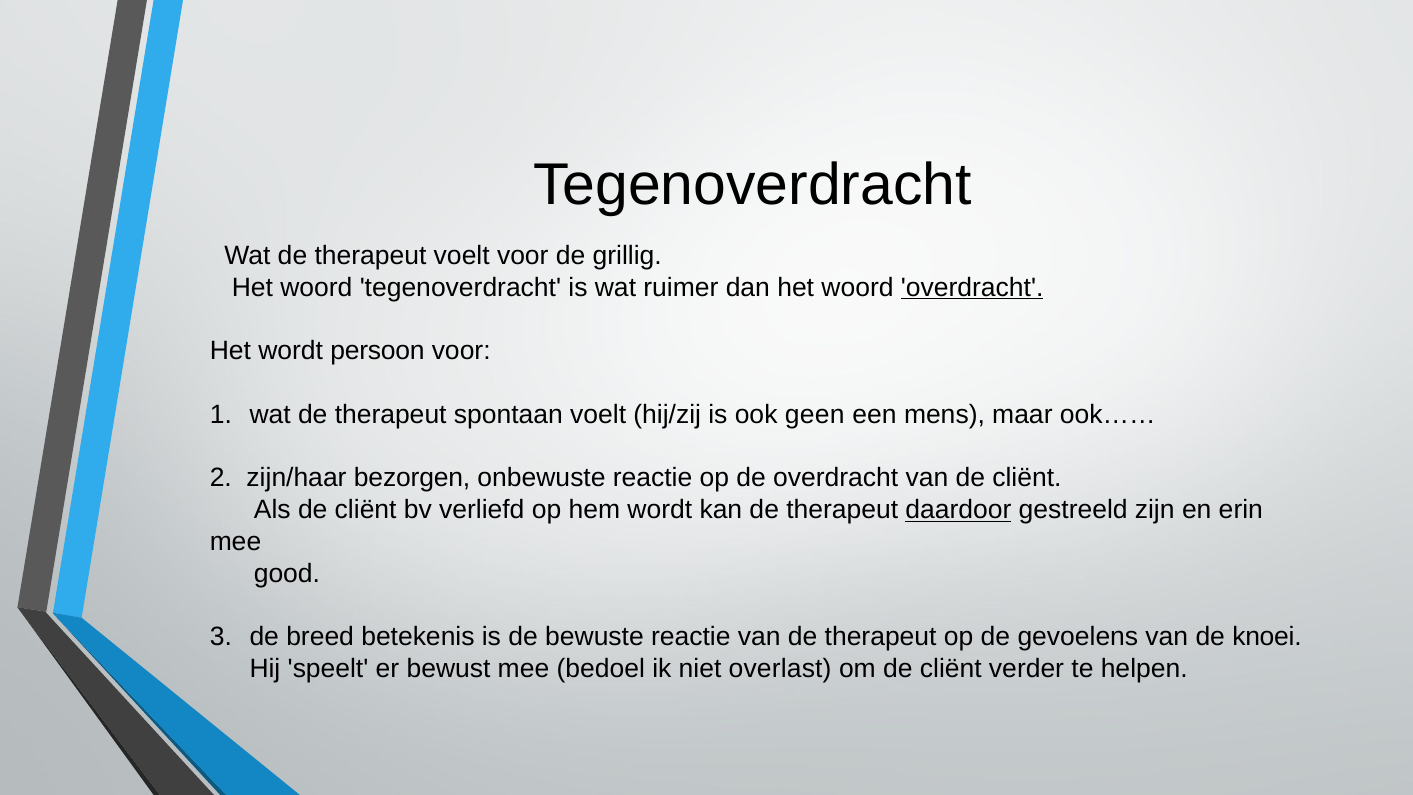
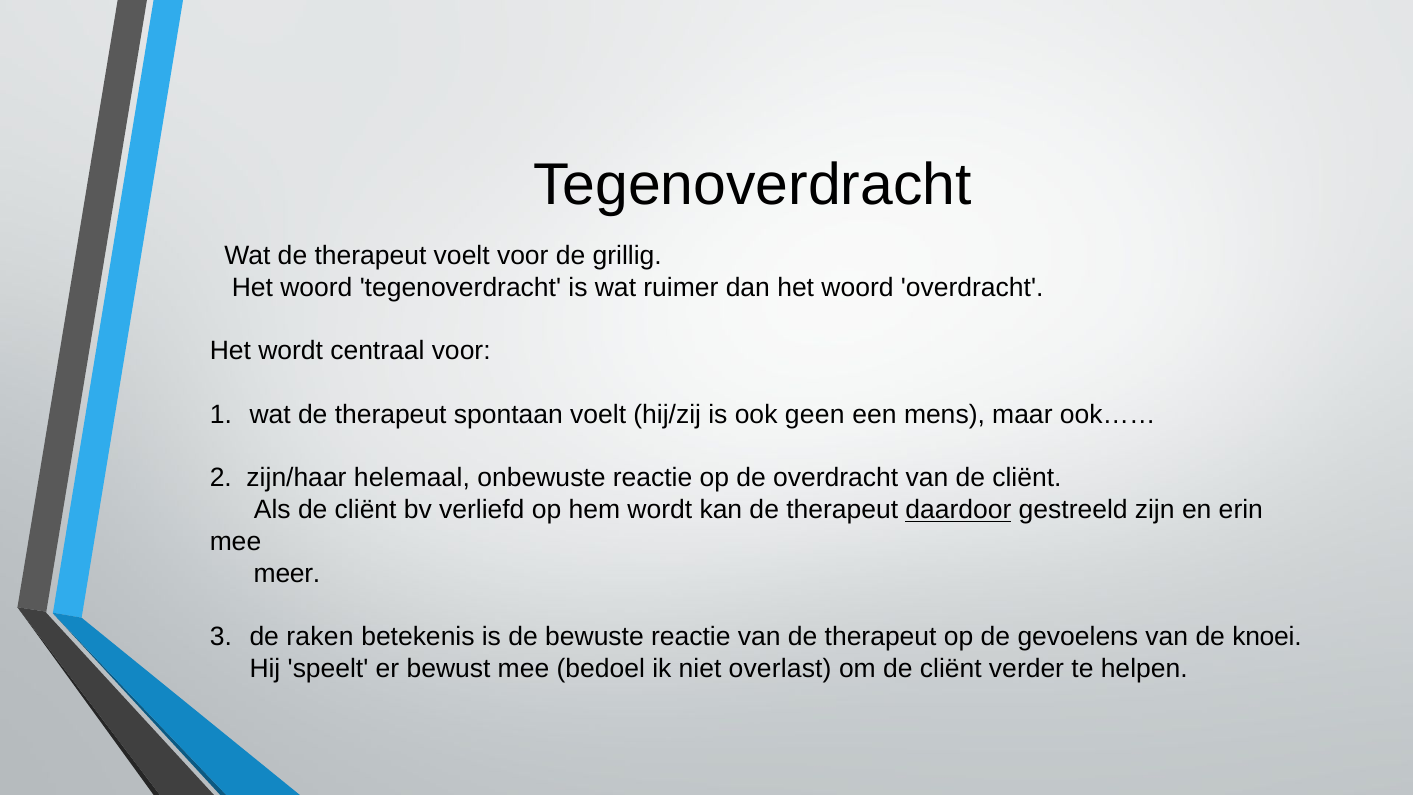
overdracht at (972, 287) underline: present -> none
persoon: persoon -> centraal
bezorgen: bezorgen -> helemaal
good: good -> meer
breed: breed -> raken
